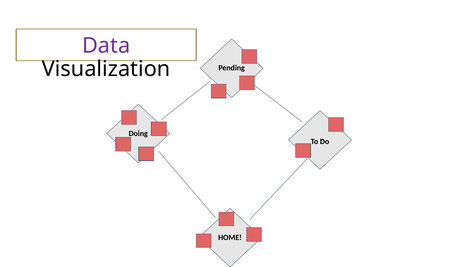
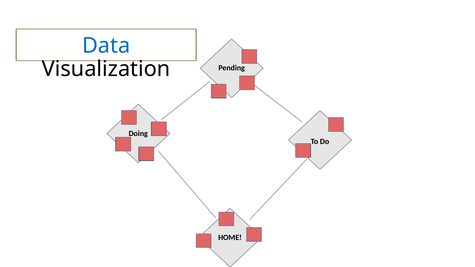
Data colour: purple -> blue
